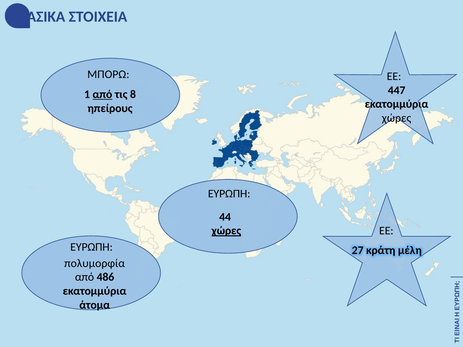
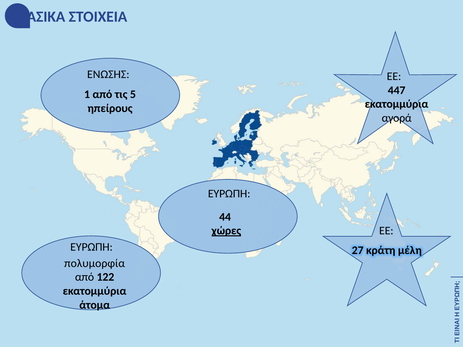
ΜΠΟΡΩ: ΜΠΟΡΩ -> ΕΝΩΣΗΣ
από at (102, 94) underline: present -> none
8: 8 -> 5
χώρες at (397, 118): χώρες -> αγορά
486: 486 -> 122
